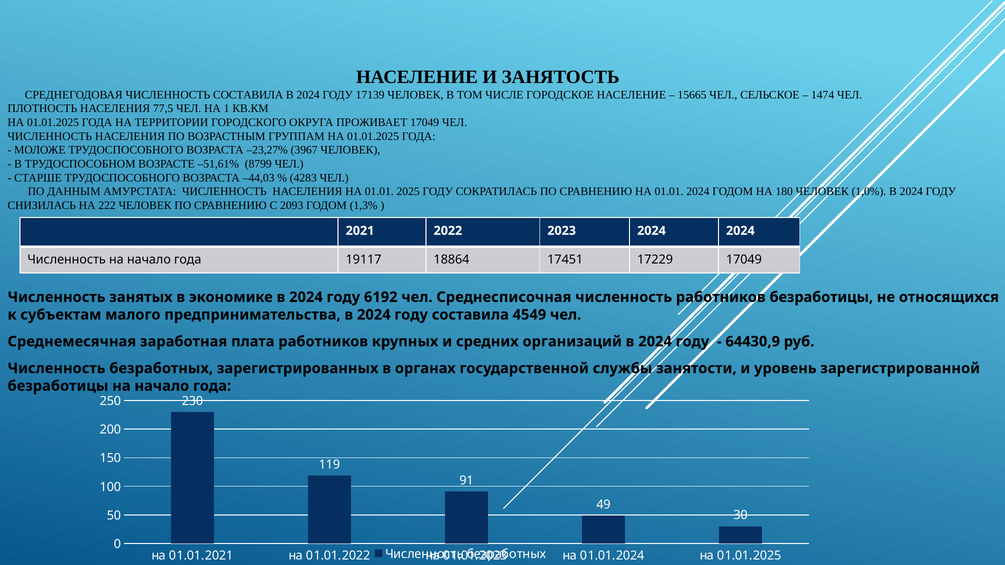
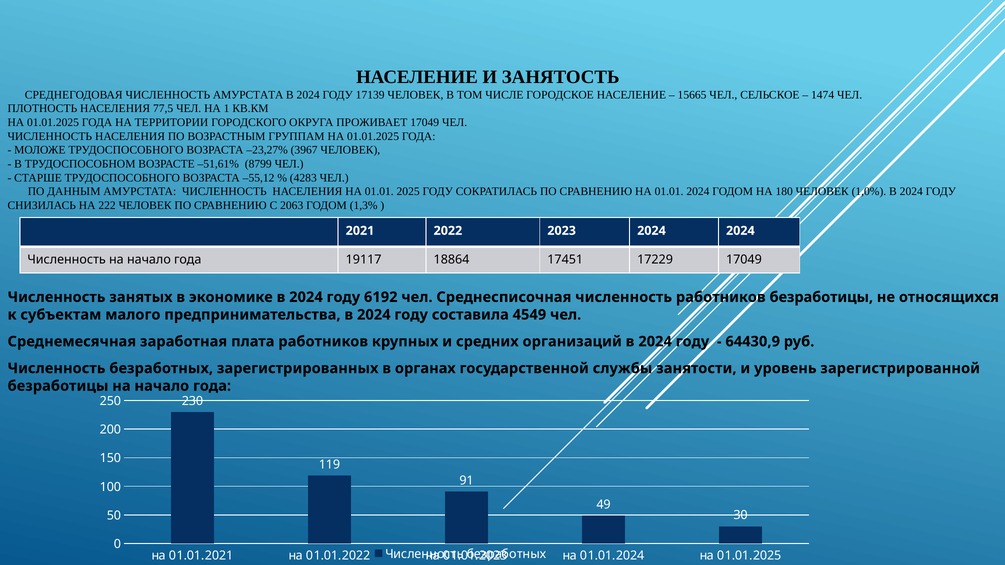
ЧИСЛЕННОСТЬ СОСТАВИЛА: СОСТАВИЛА -> АМУРСТАТА
–44,03: –44,03 -> –55,12
2093: 2093 -> 2063
